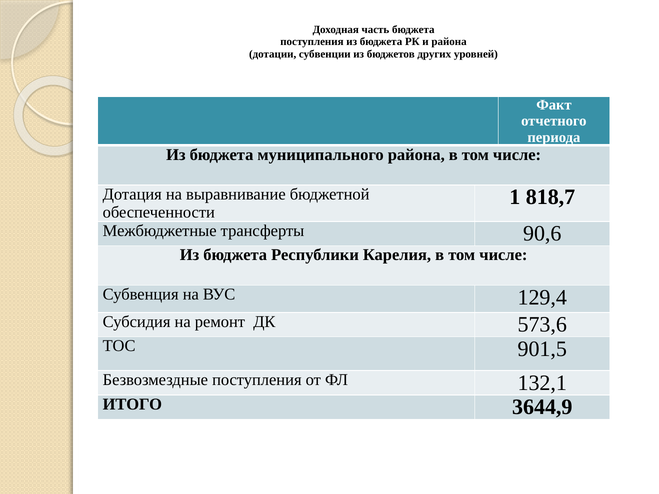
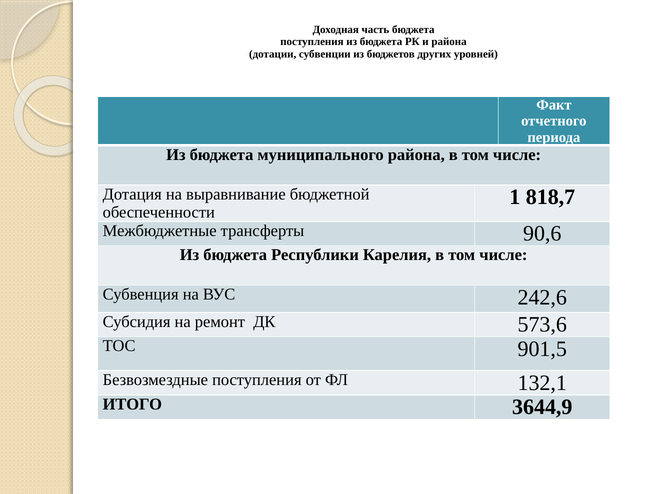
129,4: 129,4 -> 242,6
